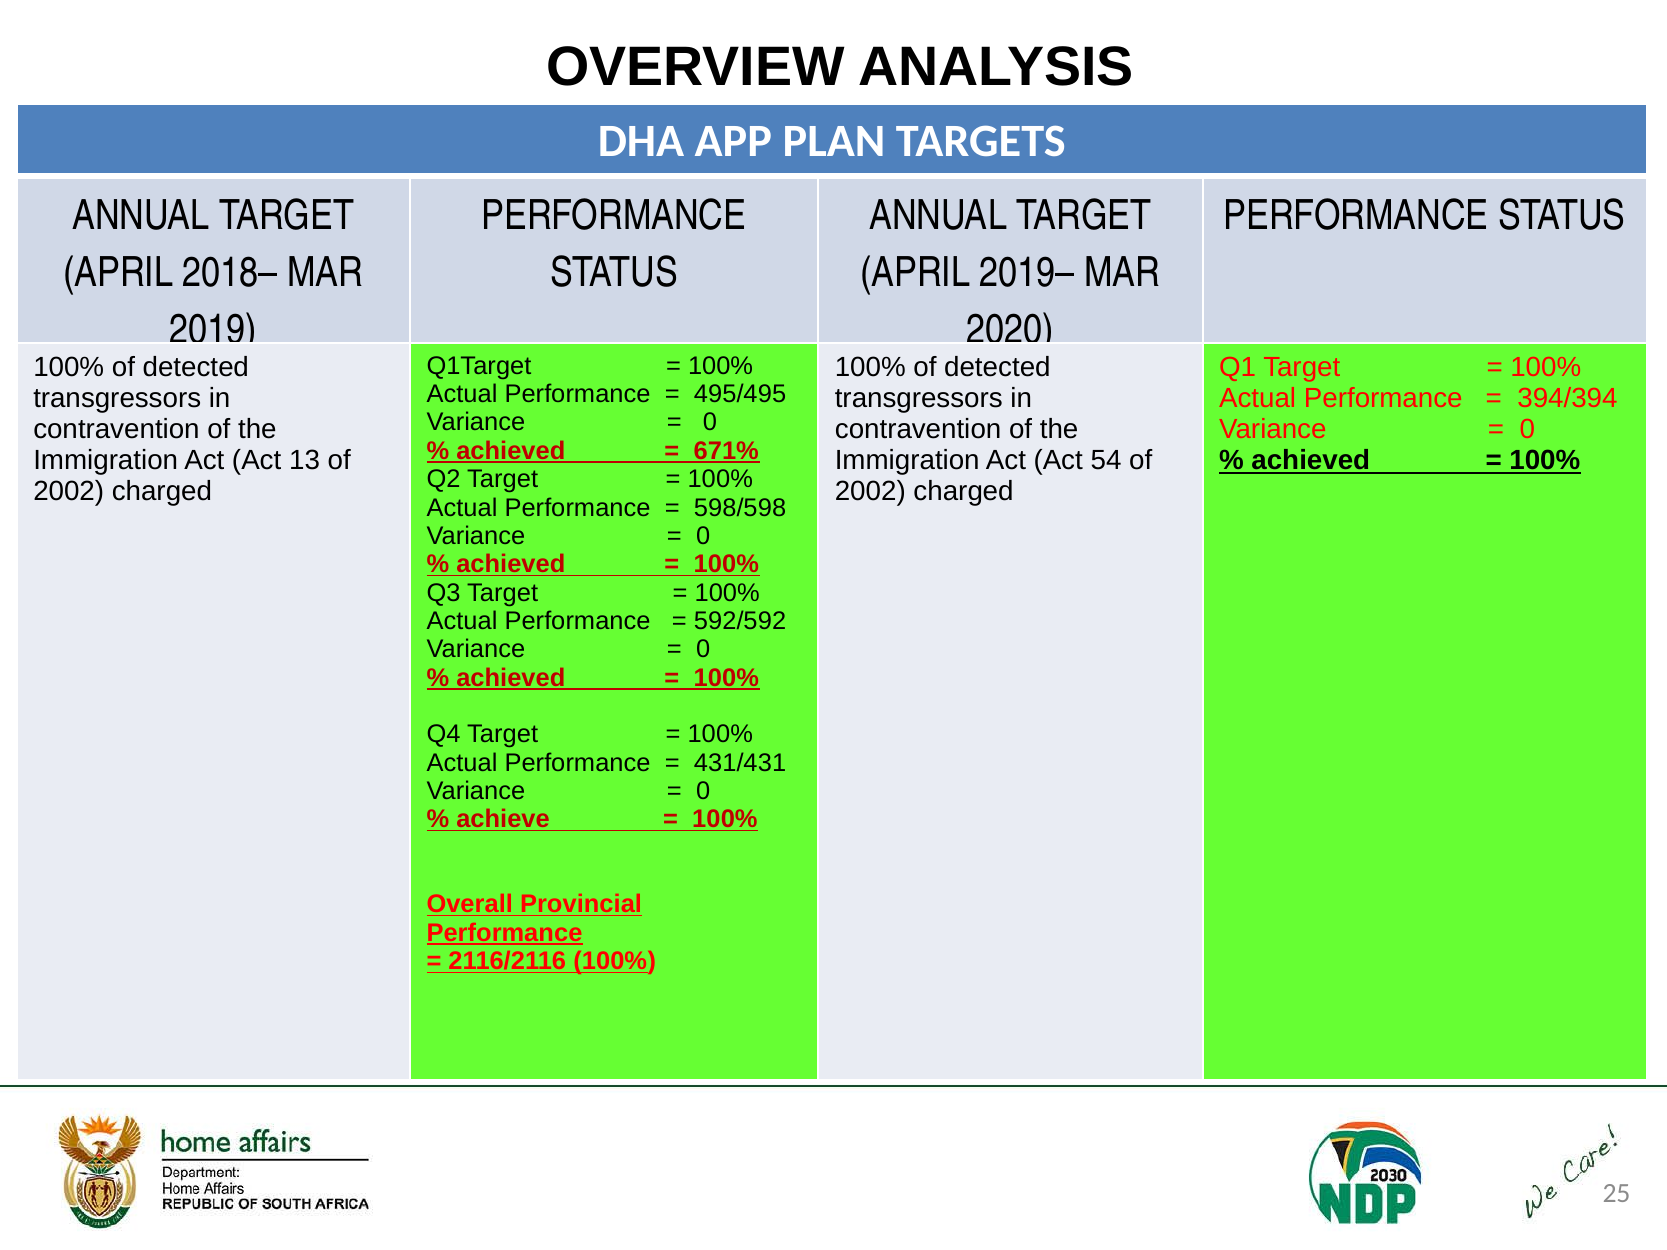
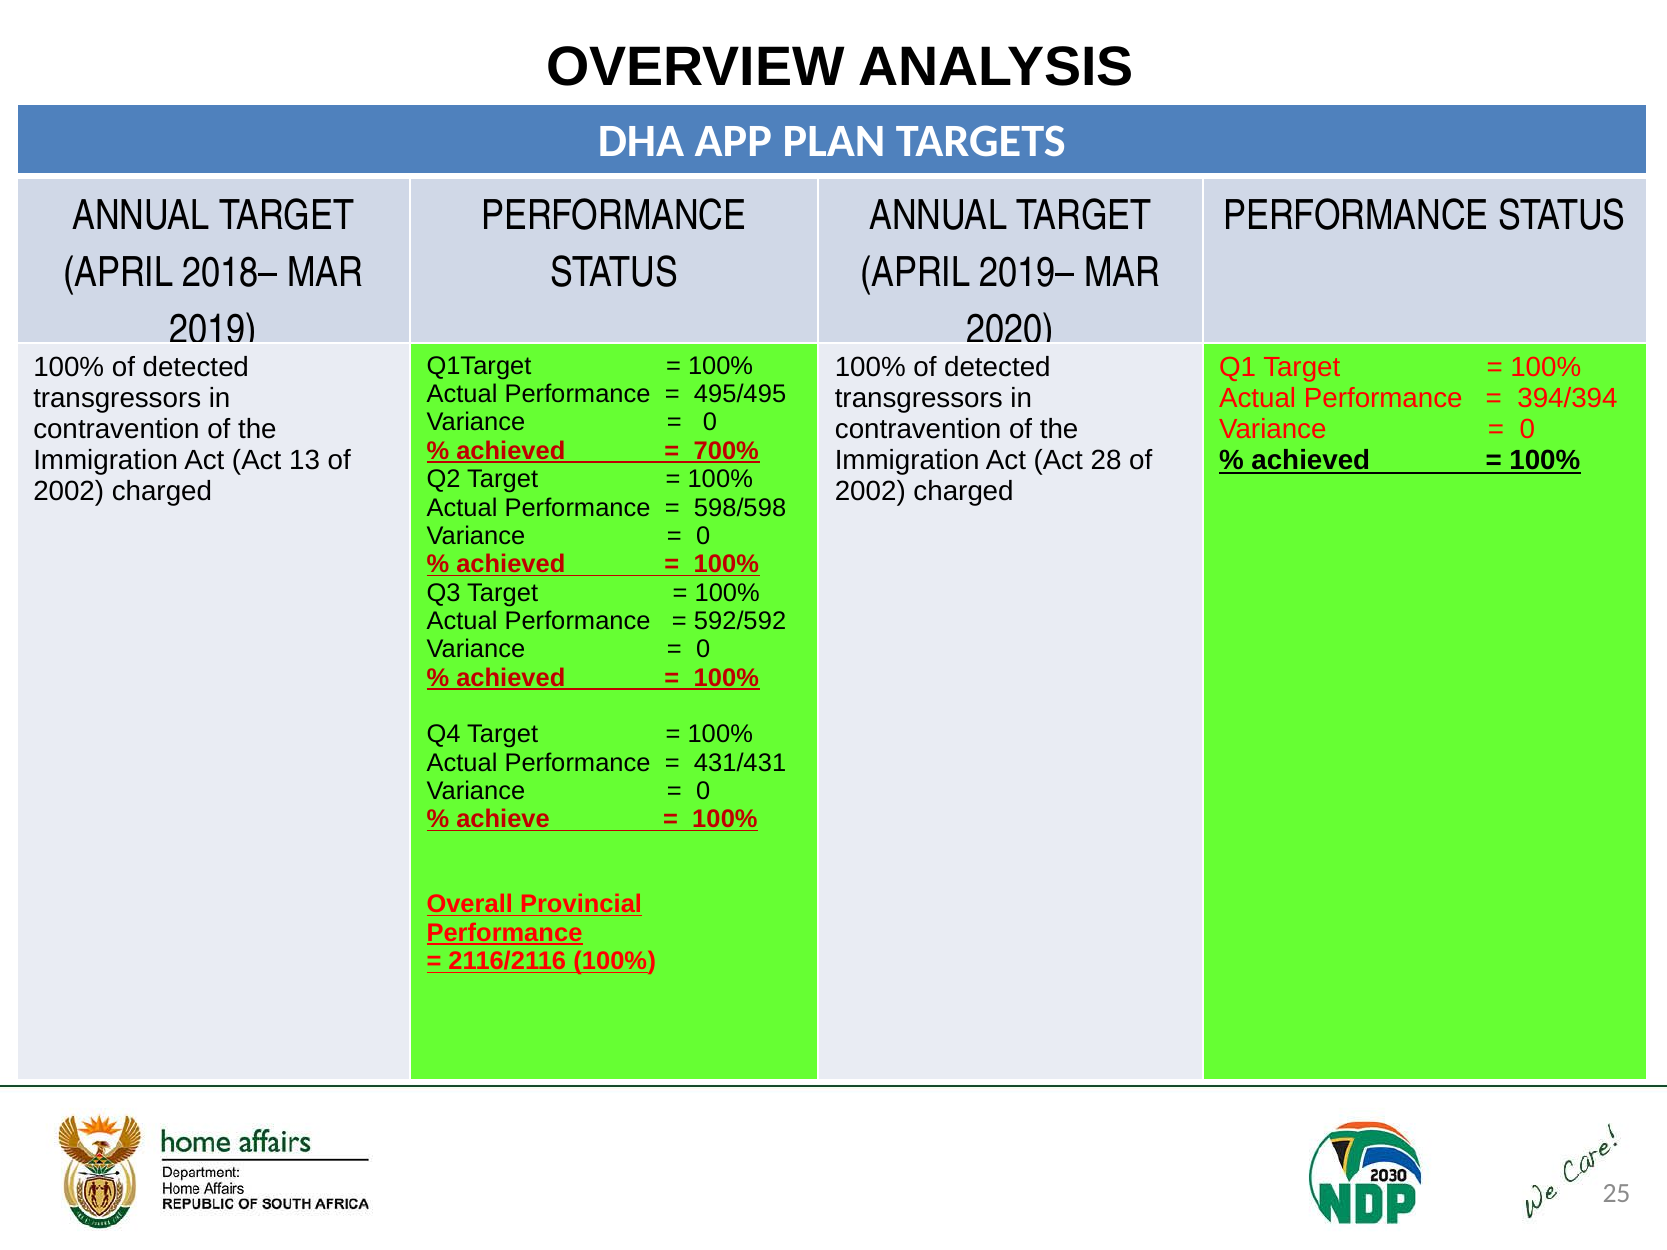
671%: 671% -> 700%
54: 54 -> 28
